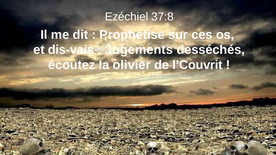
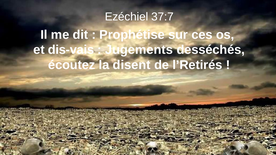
37:8: 37:8 -> 37:7
olivier: olivier -> disent
l’Couvrit: l’Couvrit -> l’Retirés
